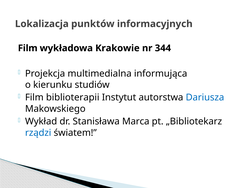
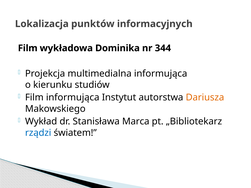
Krakowie: Krakowie -> Dominika
Film biblioterapii: biblioterapii -> informująca
Dariusza colour: blue -> orange
